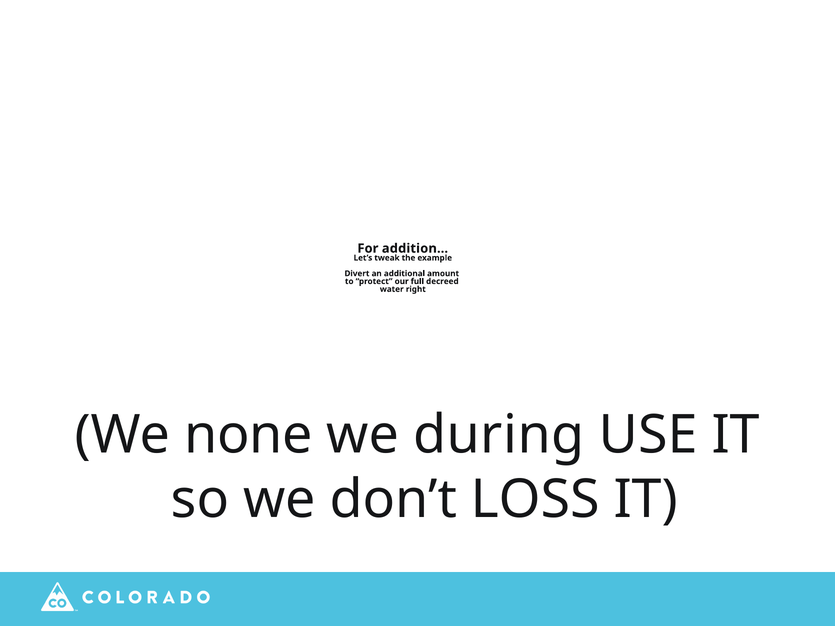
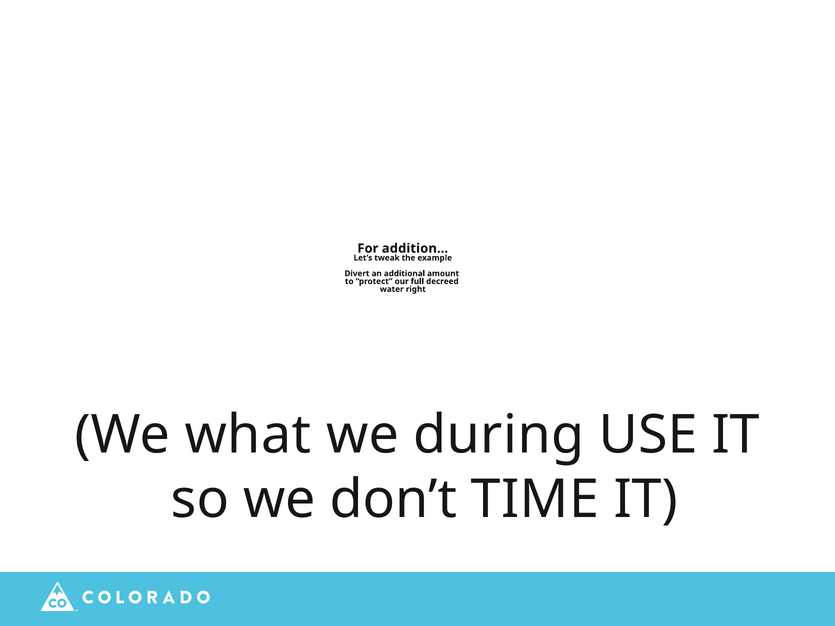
none: none -> what
LOSS: LOSS -> TIME
